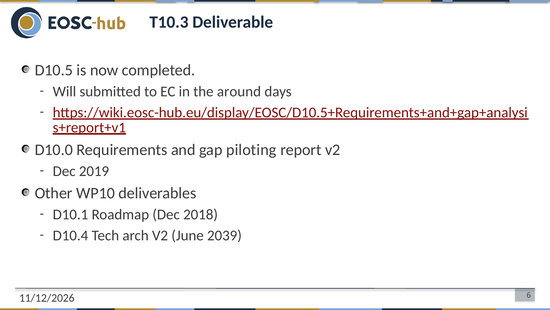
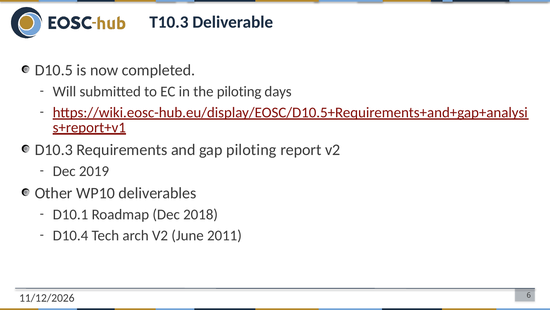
the around: around -> piloting
D10.0: D10.0 -> D10.3
2039: 2039 -> 2011
